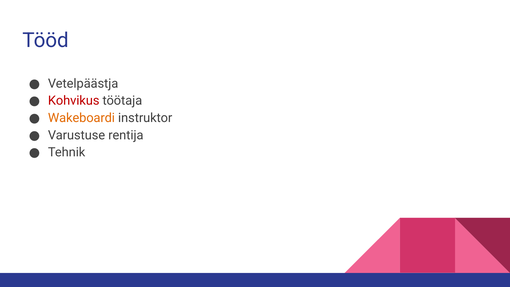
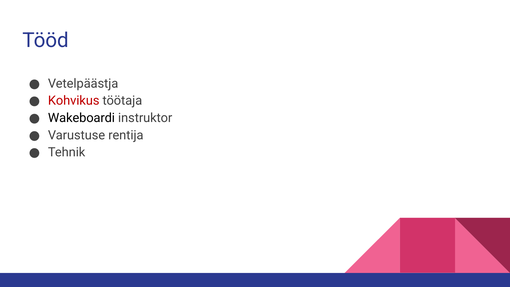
Wakeboardi colour: orange -> black
